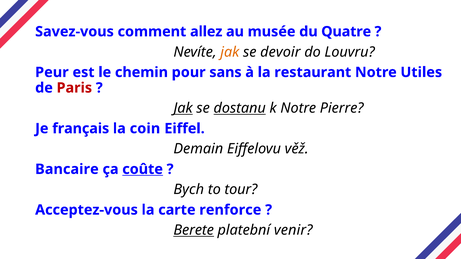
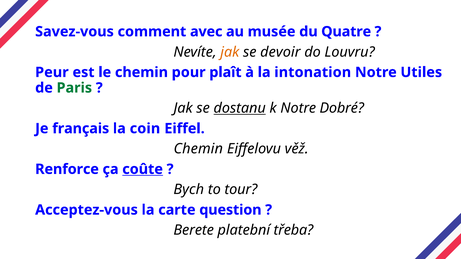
allez: allez -> avec
sans: sans -> plaît
restaurant: restaurant -> intonation
Paris colour: red -> green
Jak at (183, 108) underline: present -> none
Pierre: Pierre -> Dobré
Demain at (198, 149): Demain -> Chemin
Bancaire: Bancaire -> Renforce
renforce: renforce -> question
Berete underline: present -> none
venir: venir -> třeba
